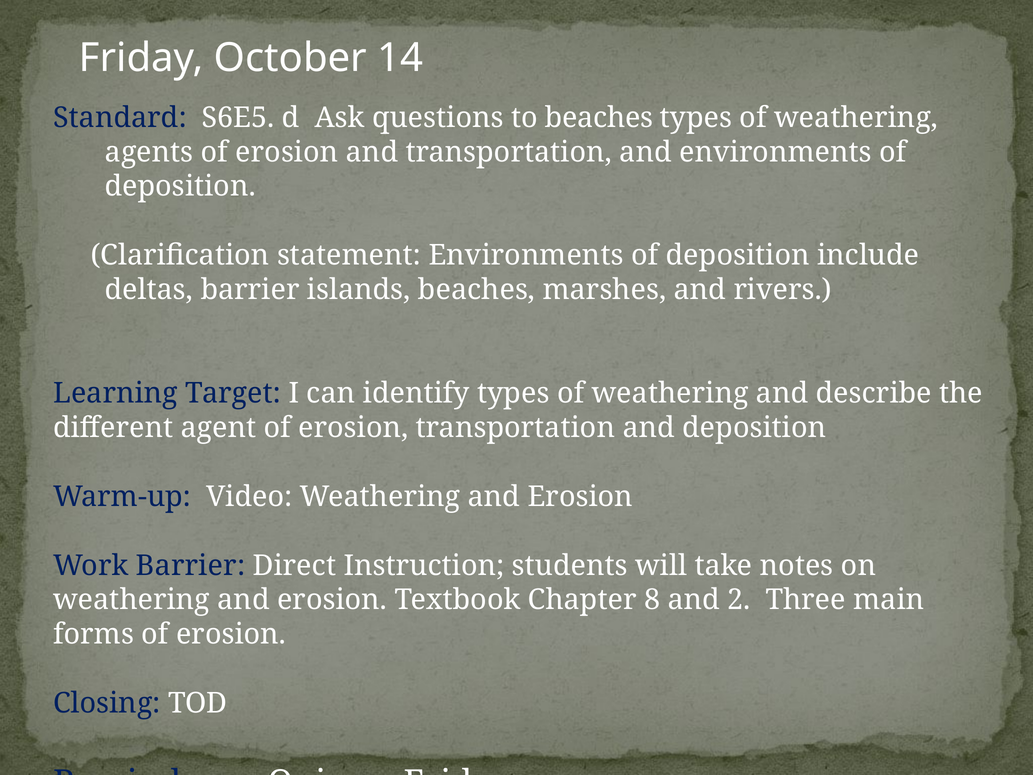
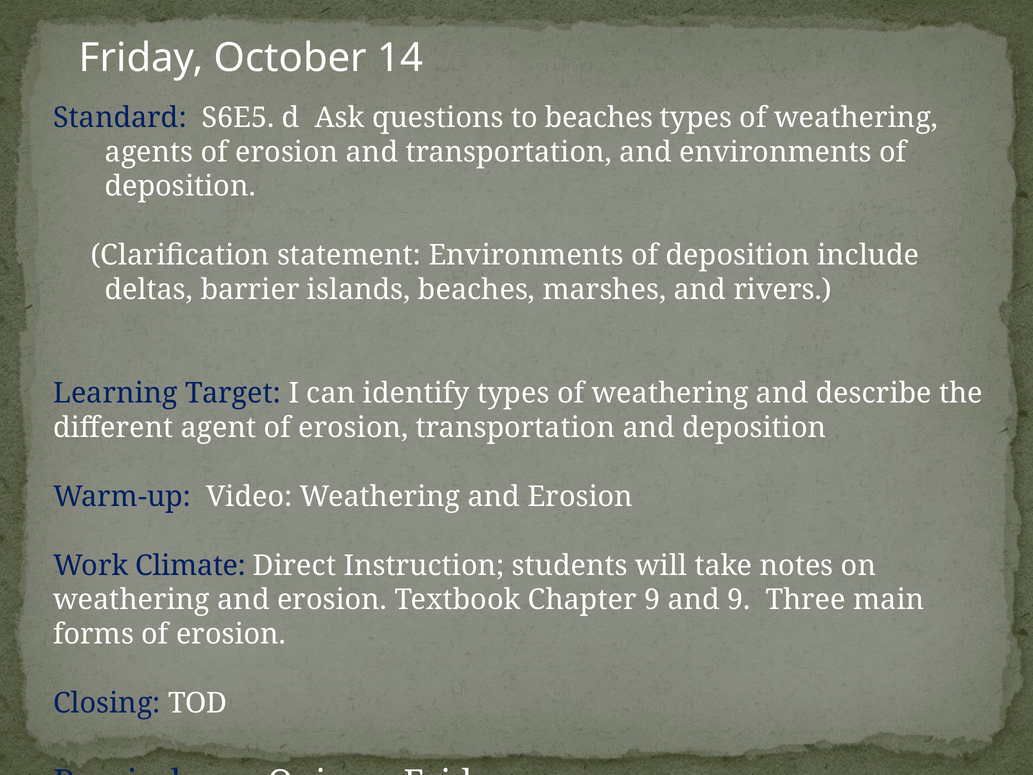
Work Barrier: Barrier -> Climate
Chapter 8: 8 -> 9
and 2: 2 -> 9
